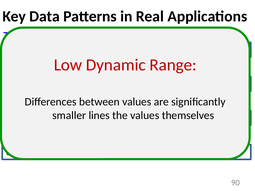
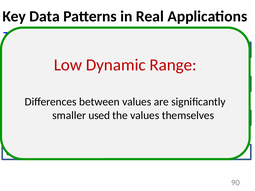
lines: lines -> used
